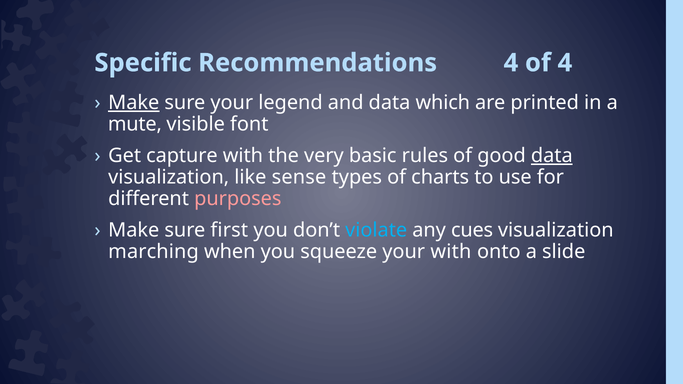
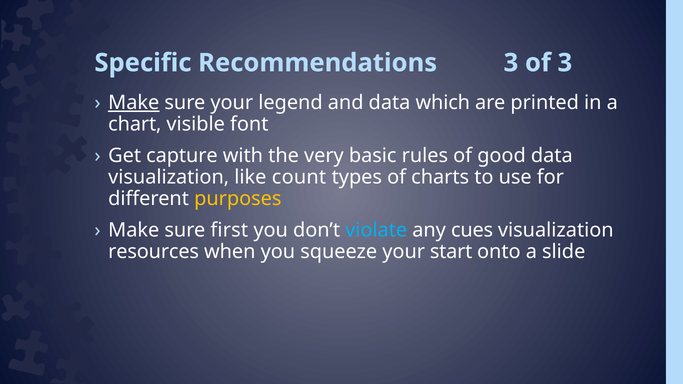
Recommendations 4: 4 -> 3
of 4: 4 -> 3
mute: mute -> chart
data at (552, 156) underline: present -> none
sense: sense -> count
purposes colour: pink -> yellow
marching: marching -> resources
your with: with -> start
